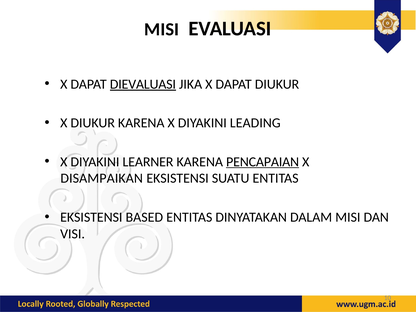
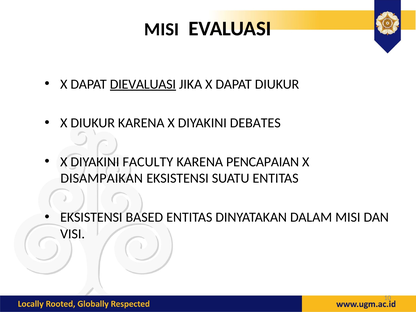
LEADING: LEADING -> DEBATES
LEARNER: LEARNER -> FACULTY
PENCAPAIAN underline: present -> none
